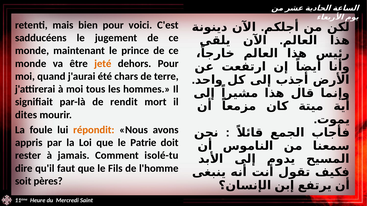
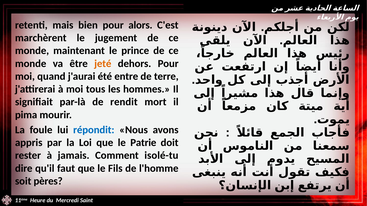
voici: voici -> alors
sadducéens: sadducéens -> marchèrent
chars: chars -> entre
dites: dites -> pima
répondit colour: orange -> blue
